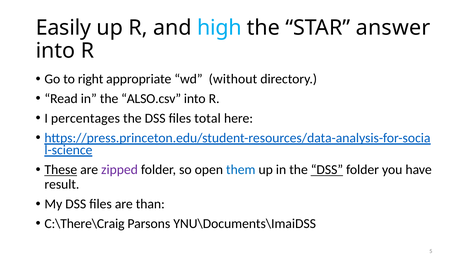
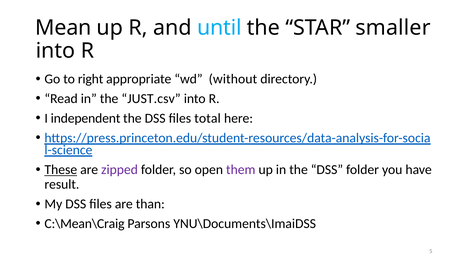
Easily: Easily -> Mean
high: high -> until
answer: answer -> smaller
ALSO.csv: ALSO.csv -> JUST.csv
percentages: percentages -> independent
them colour: blue -> purple
DSS at (327, 170) underline: present -> none
C:\There\Craig: C:\There\Craig -> C:\Mean\Craig
